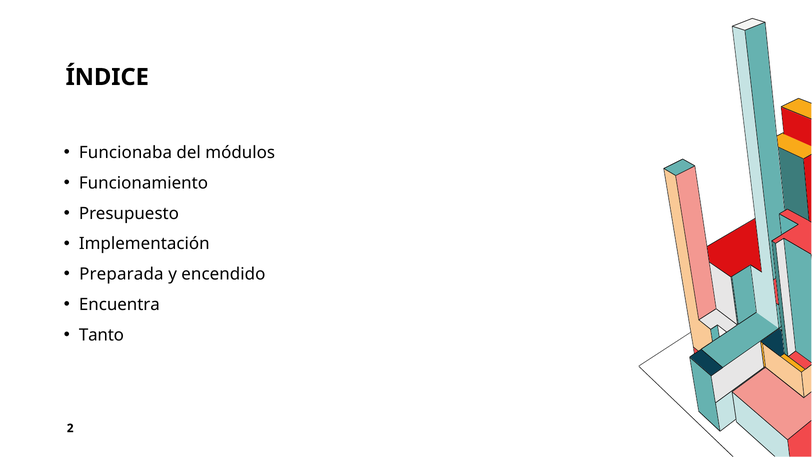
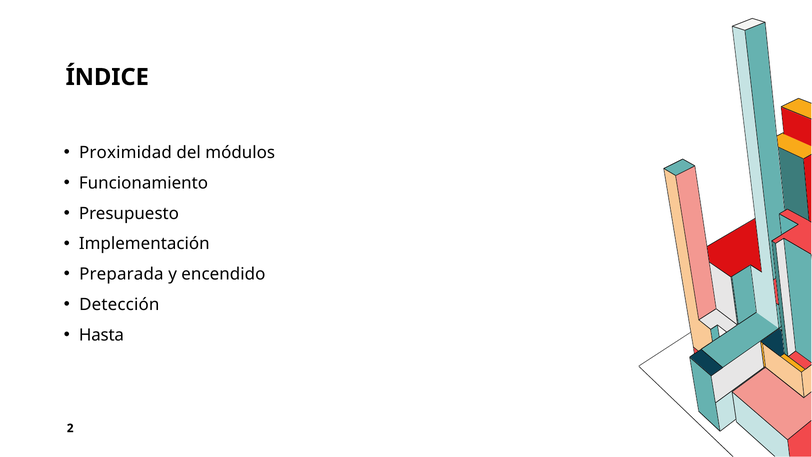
Funcionaba: Funcionaba -> Proximidad
Encuentra: Encuentra -> Detección
Tanto: Tanto -> Hasta
